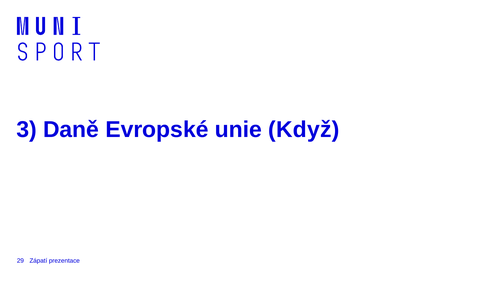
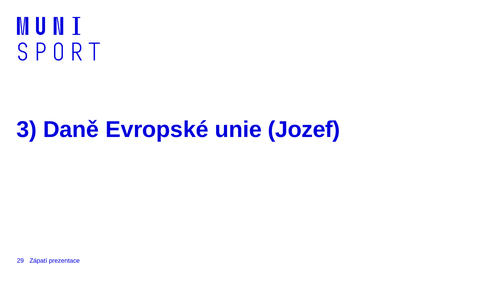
Když: Když -> Jozef
